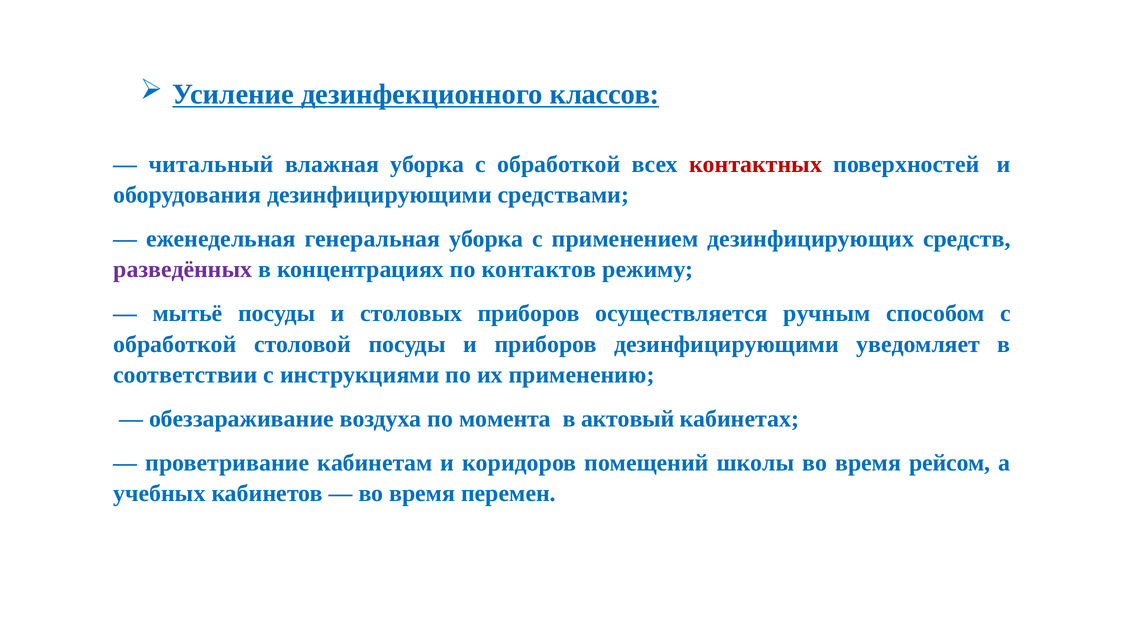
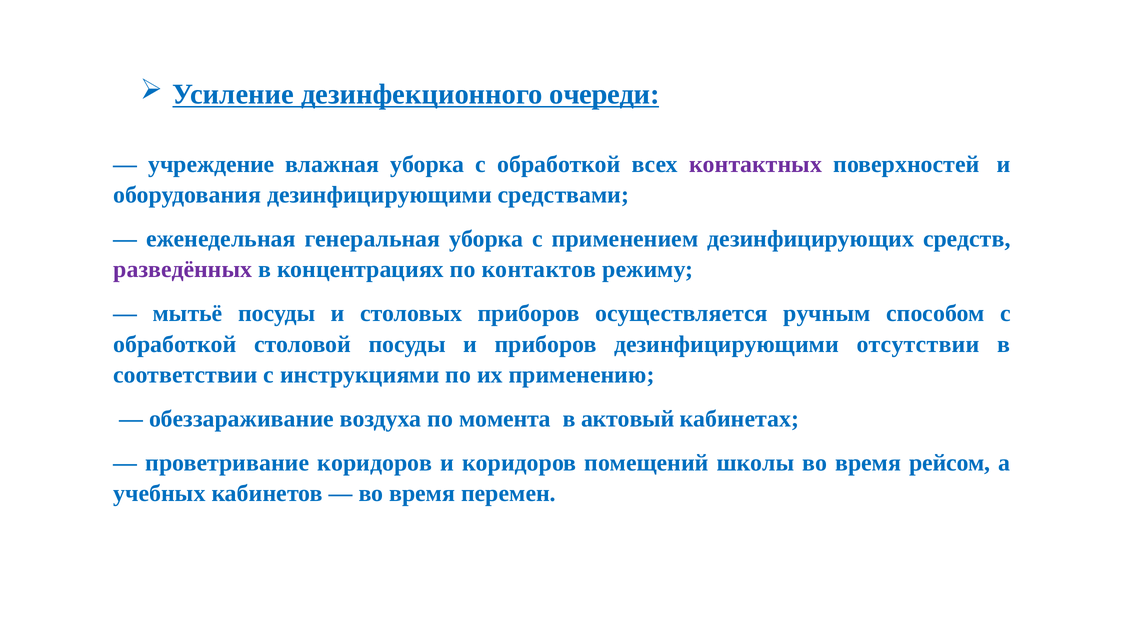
классов: классов -> очереди
читальный: читальный -> учреждение
контактных colour: red -> purple
уведомляет: уведомляет -> отсутствии
проветривание кабинетам: кабинетам -> коридоров
